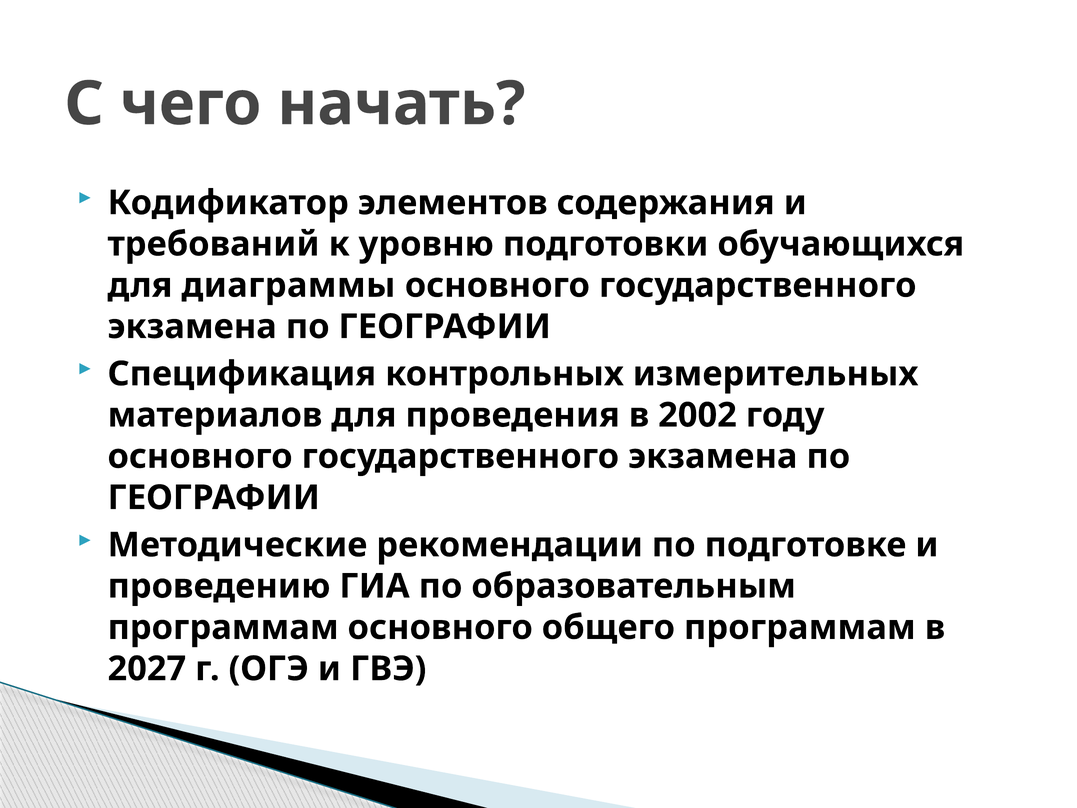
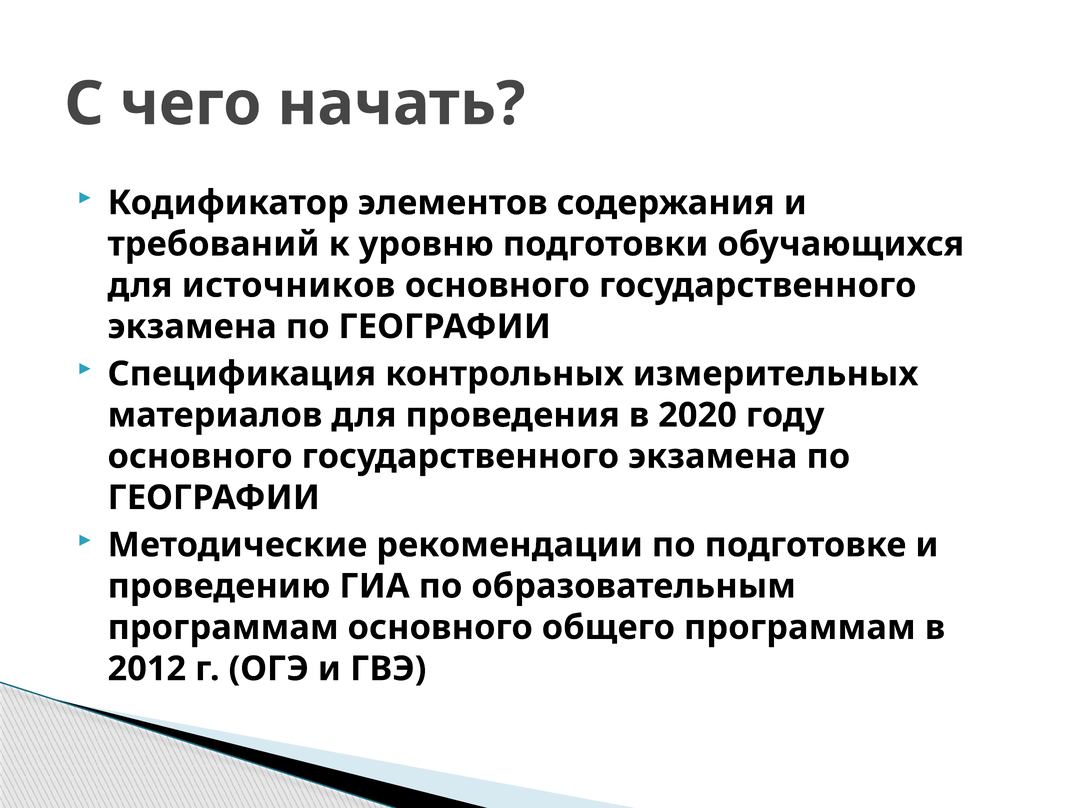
диаграммы: диаграммы -> источников
2002: 2002 -> 2020
2027: 2027 -> 2012
